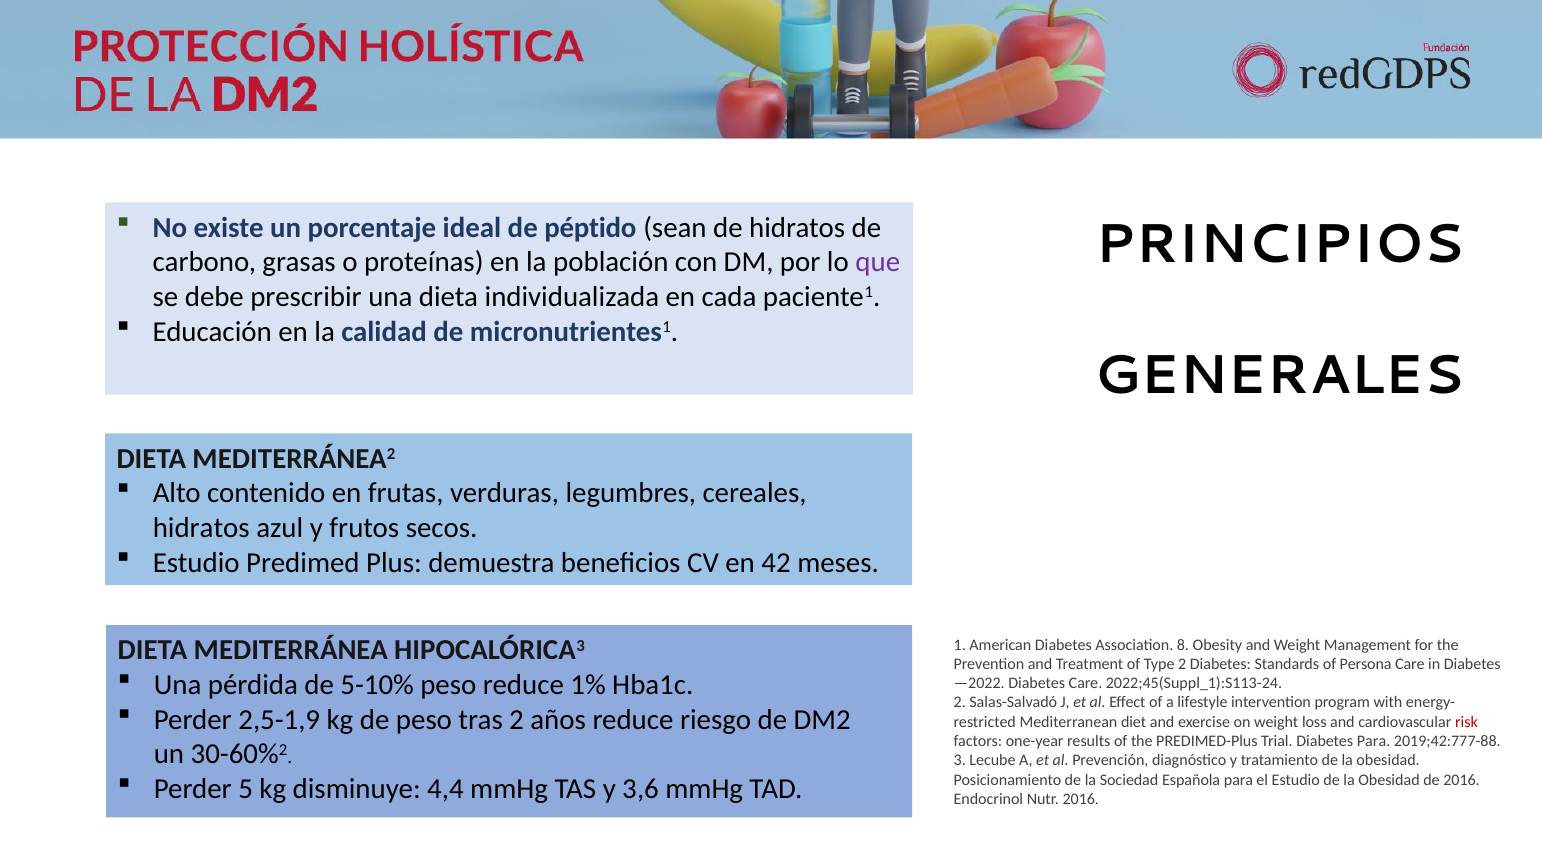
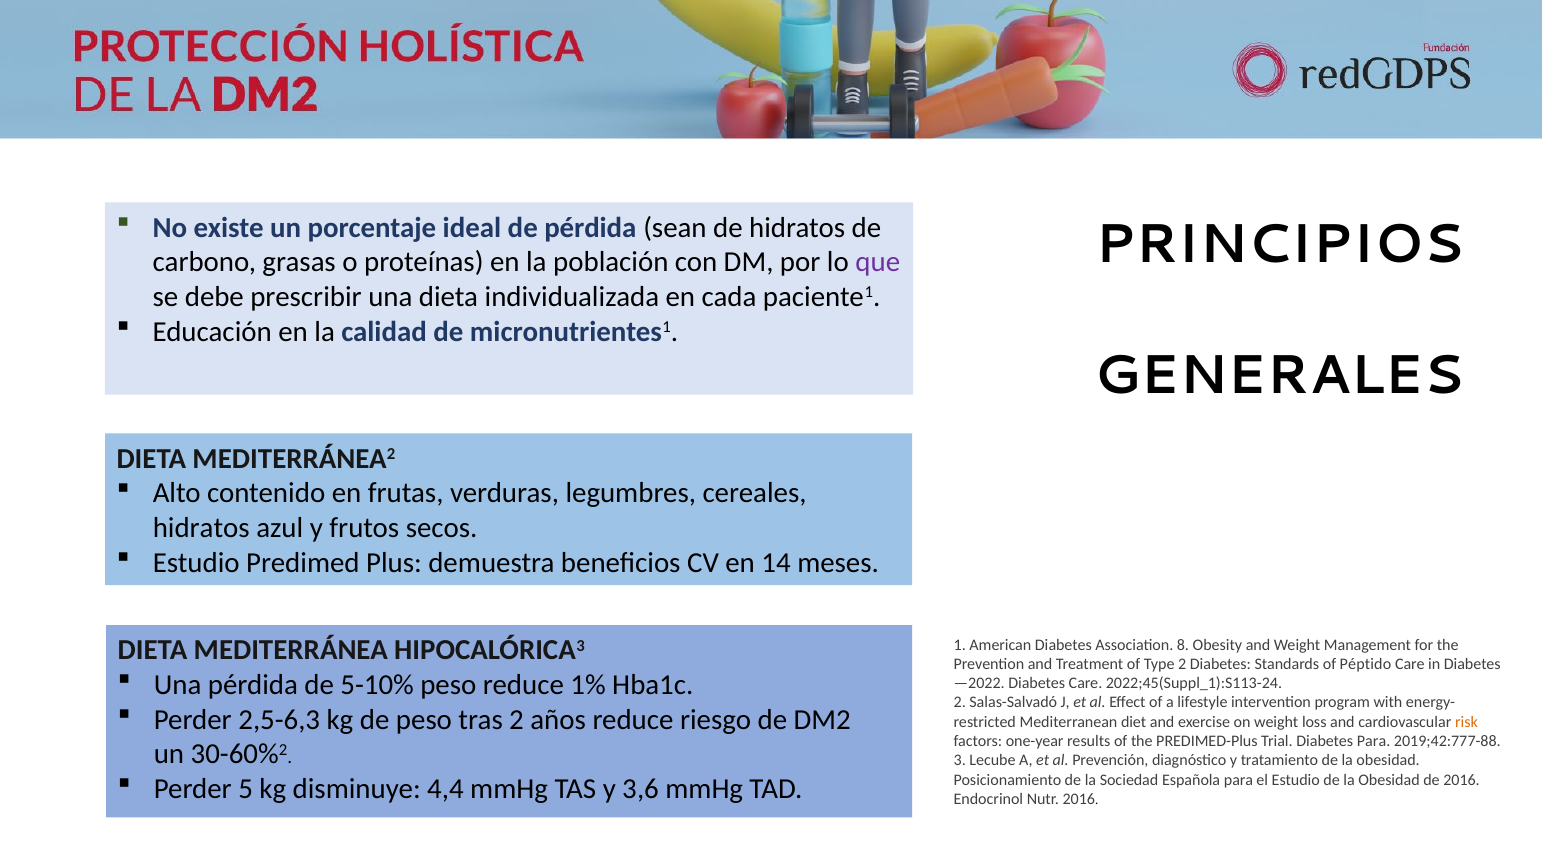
de péptido: péptido -> pérdida
42: 42 -> 14
Persona: Persona -> Péptido
2,5-1,9: 2,5-1,9 -> 2,5-6,3
risk colour: red -> orange
